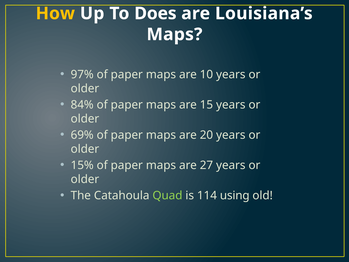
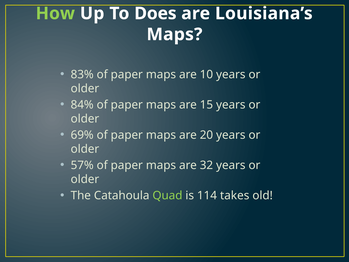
How colour: yellow -> light green
97%: 97% -> 83%
15%: 15% -> 57%
27: 27 -> 32
using: using -> takes
